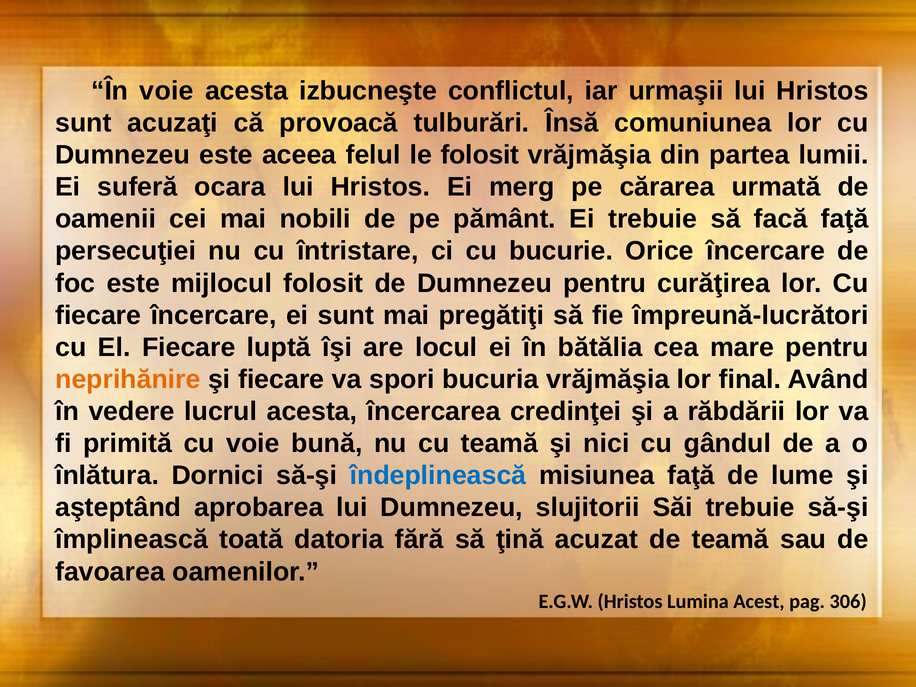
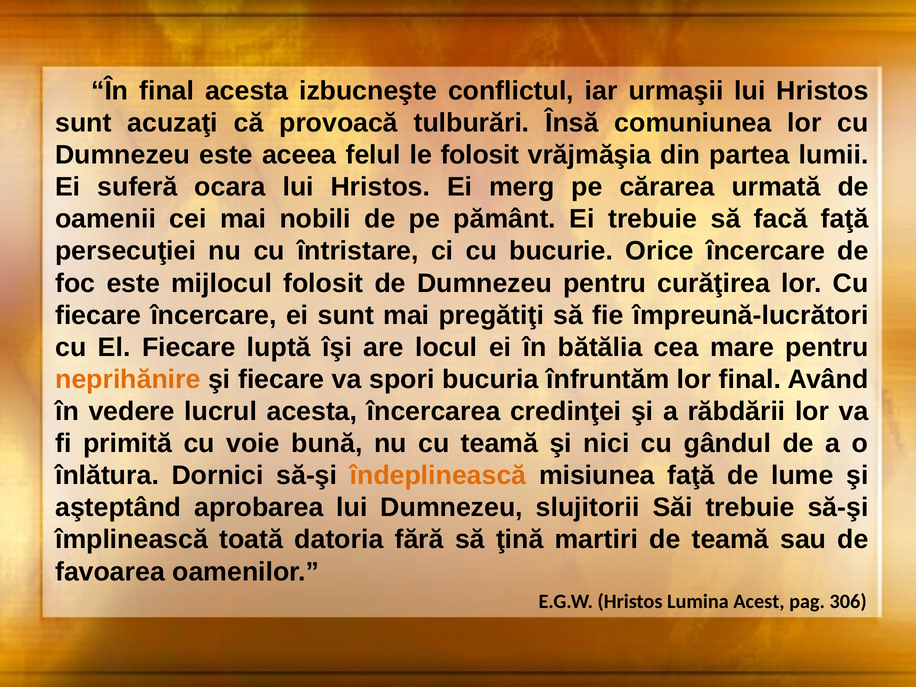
În voie: voie -> final
bucuria vrăjmăşia: vrăjmăşia -> înfruntăm
îndeplinească colour: blue -> orange
acuzat: acuzat -> martiri
